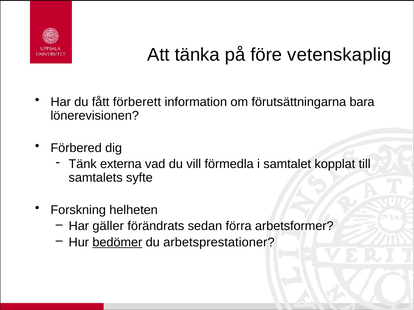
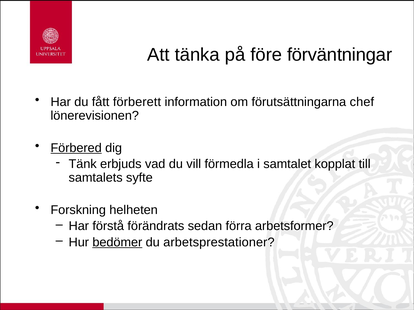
vetenskaplig: vetenskaplig -> förväntningar
bara: bara -> chef
Förbered underline: none -> present
externa: externa -> erbjuds
gäller: gäller -> förstå
